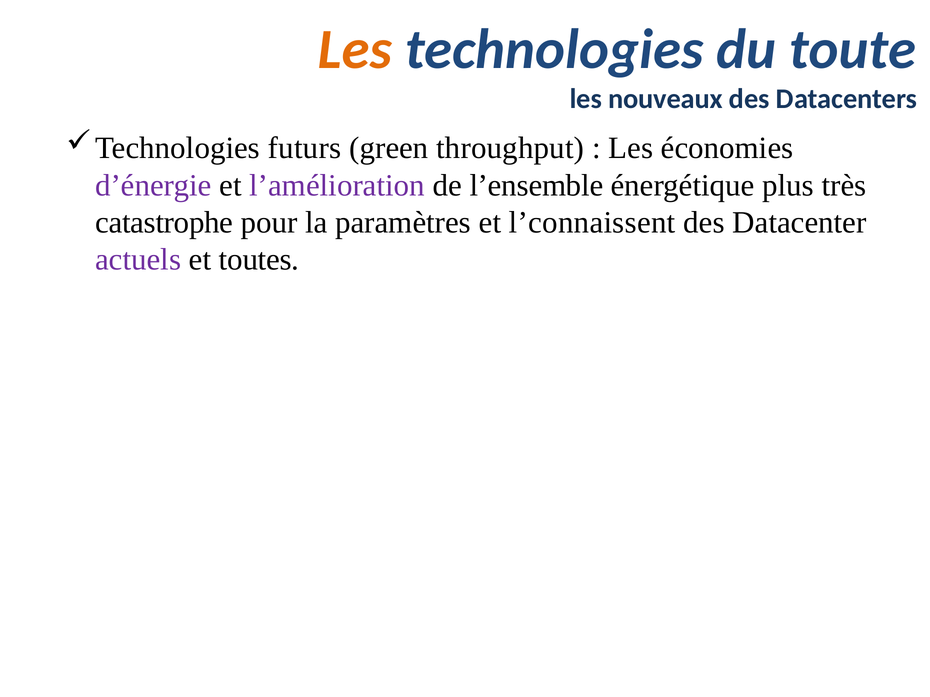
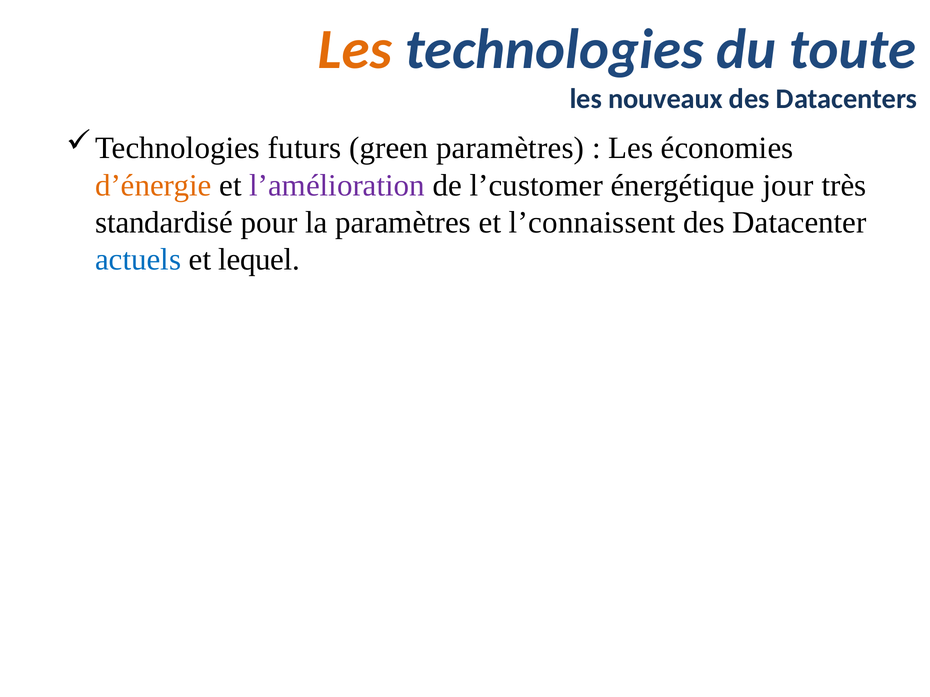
green throughput: throughput -> paramètres
d’énergie colour: purple -> orange
l’ensemble: l’ensemble -> l’customer
plus: plus -> jour
catastrophe: catastrophe -> standardisé
actuels colour: purple -> blue
toutes: toutes -> lequel
